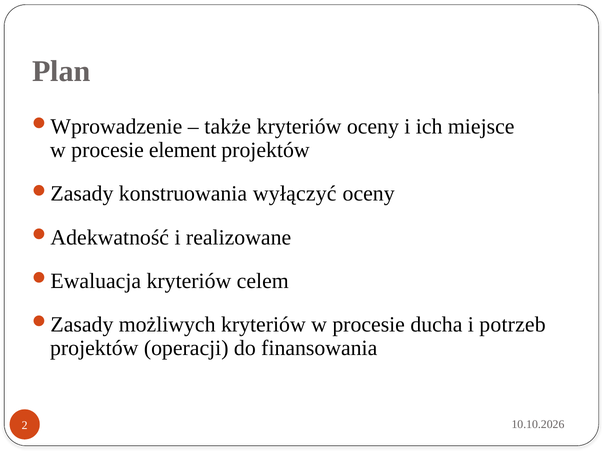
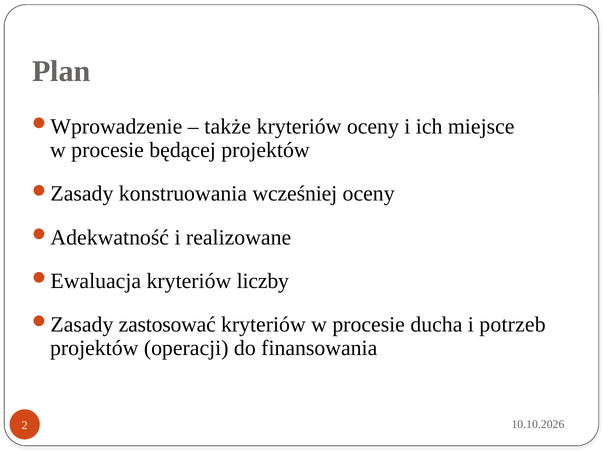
element: element -> będącej
wyłączyć: wyłączyć -> wcześniej
celem: celem -> liczby
możliwych: możliwych -> zastosować
